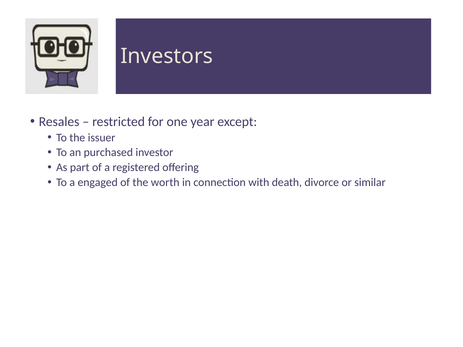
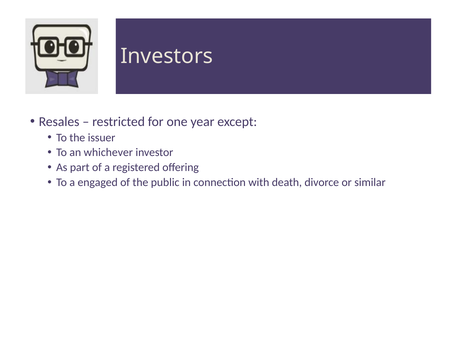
purchased: purchased -> whichever
worth: worth -> public
